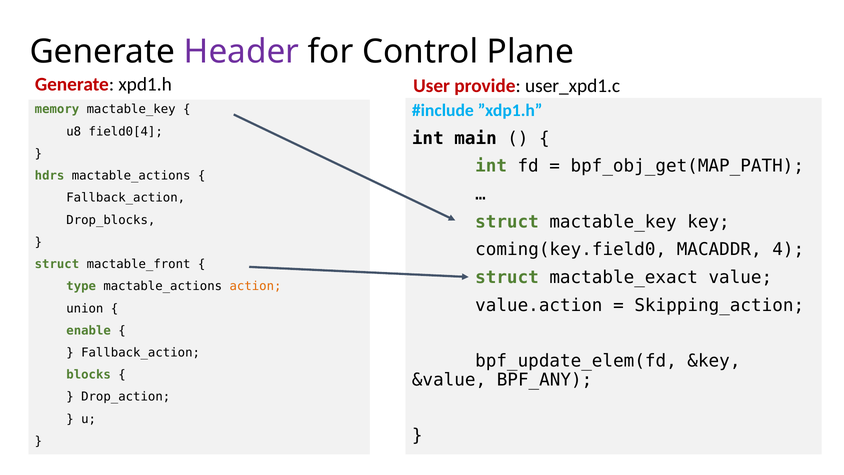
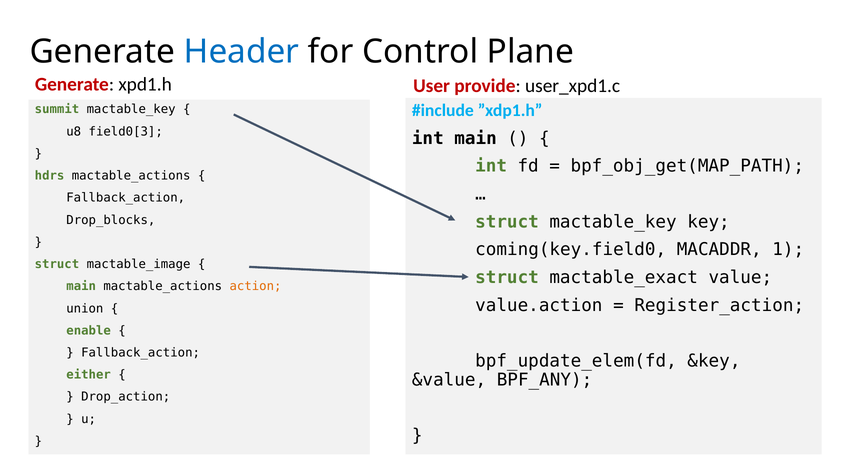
Header colour: purple -> blue
memory: memory -> summit
field0[4: field0[4 -> field0[3
4: 4 -> 1
mactable_front: mactable_front -> mactable_image
type at (81, 286): type -> main
Skipping_action: Skipping_action -> Register_action
blocks: blocks -> either
